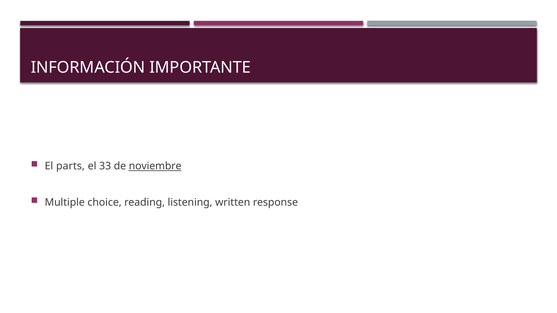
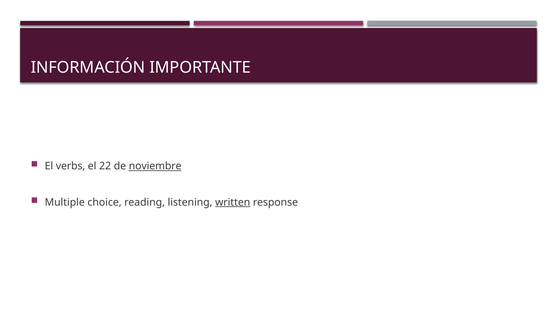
parts: parts -> verbs
33: 33 -> 22
written underline: none -> present
